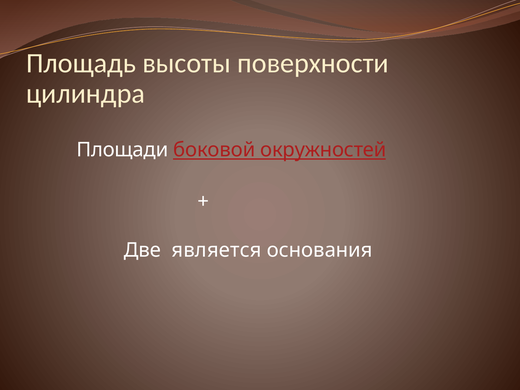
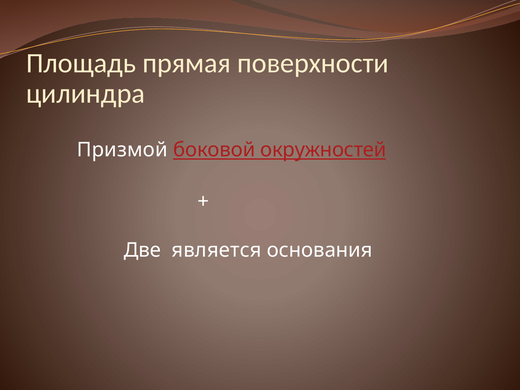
высоты: высоты -> прямая
Площади: Площади -> Призмой
